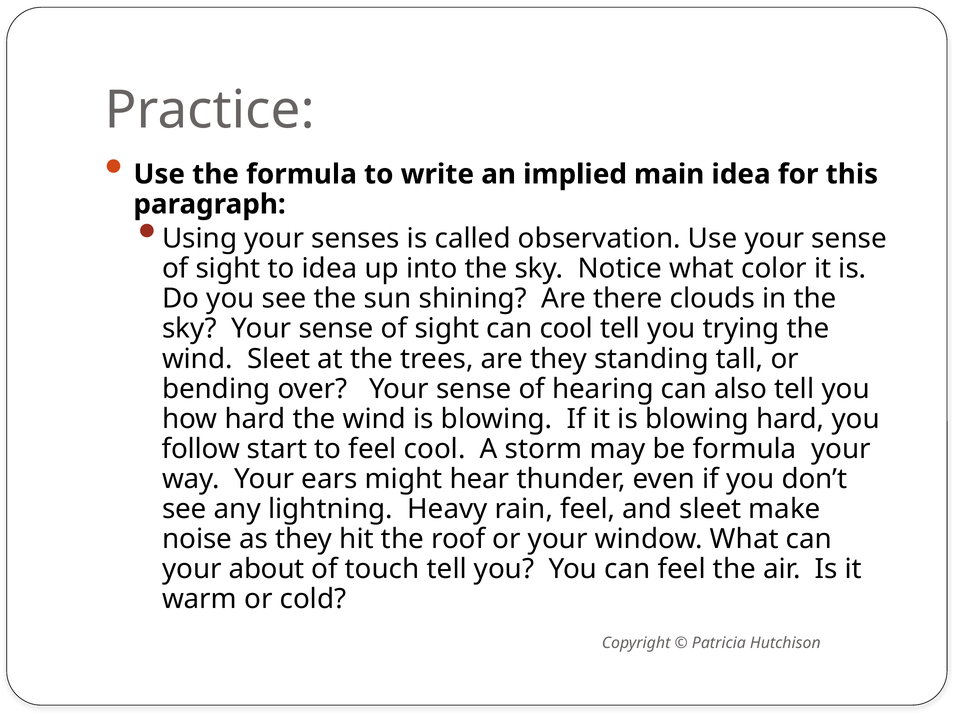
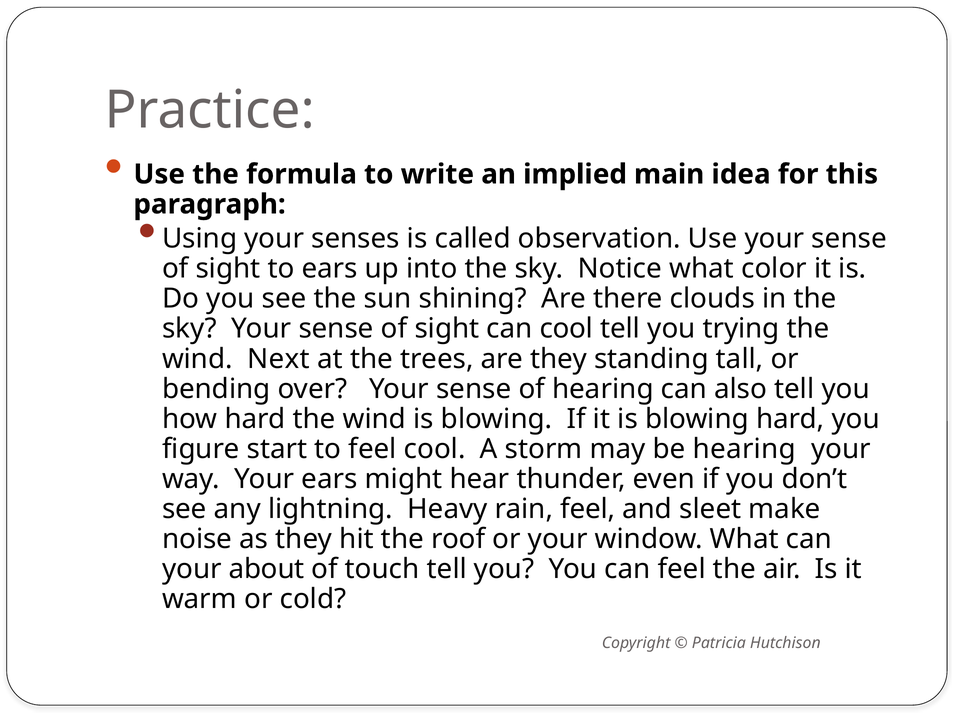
to idea: idea -> ears
wind Sleet: Sleet -> Next
follow: follow -> figure
be formula: formula -> hearing
